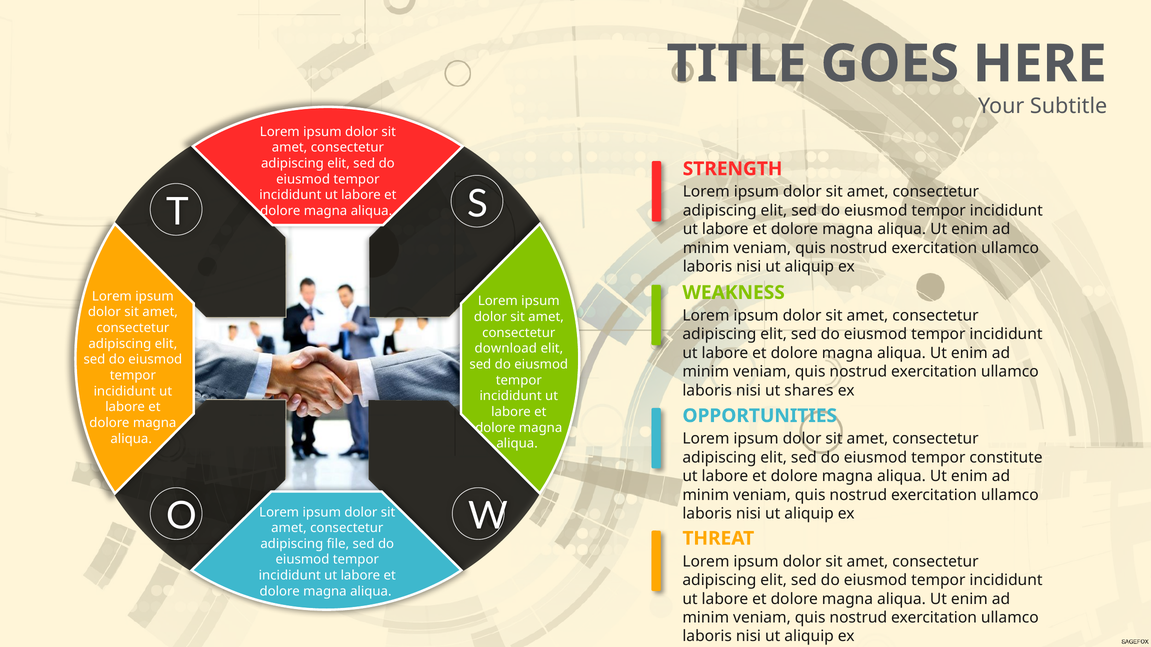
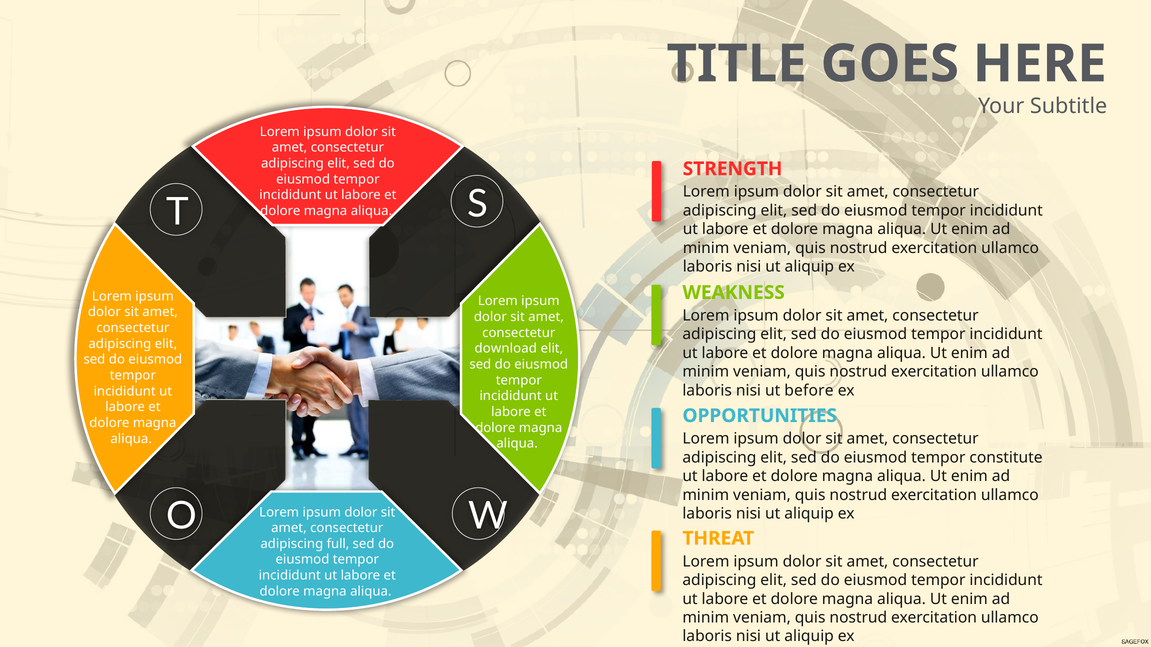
shares: shares -> before
file: file -> full
